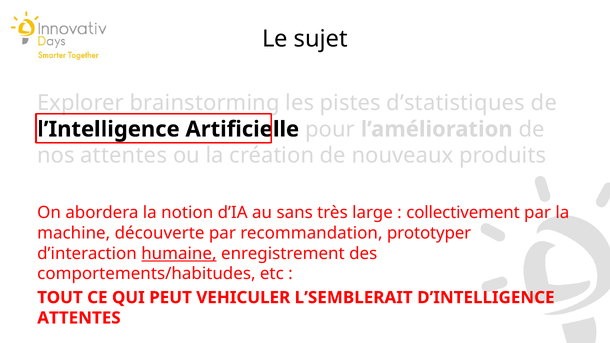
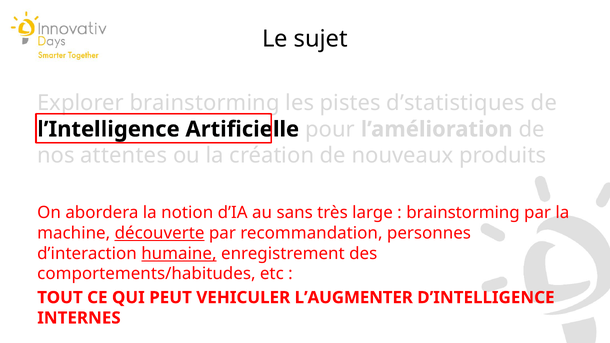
collectivement at (463, 213): collectivement -> brainstorming
découverte underline: none -> present
prototyper: prototyper -> personnes
L’SEMBLERAIT: L’SEMBLERAIT -> L’AUGMENTER
ATTENTES at (79, 318): ATTENTES -> INTERNES
